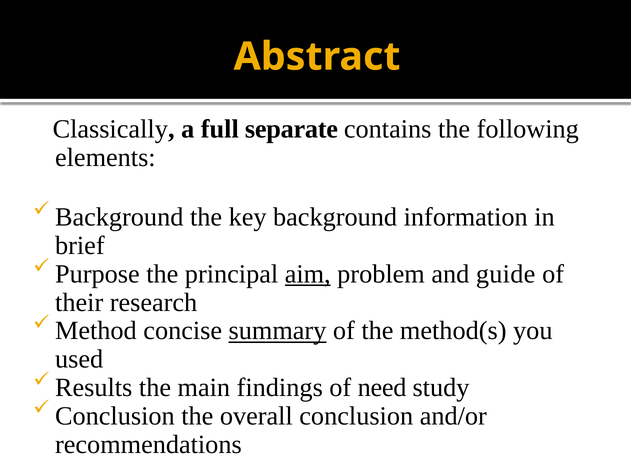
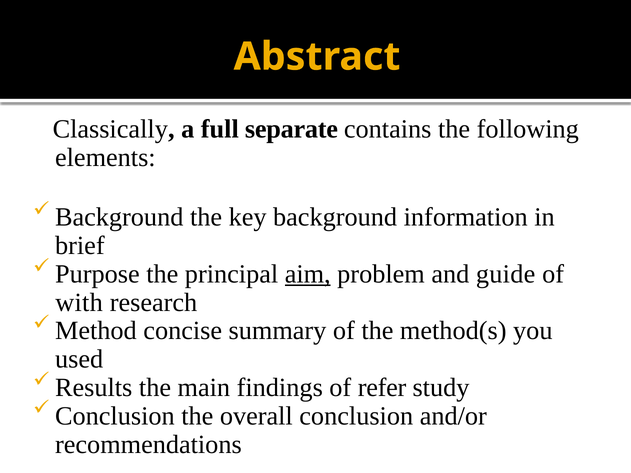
their: their -> with
summary underline: present -> none
need: need -> refer
